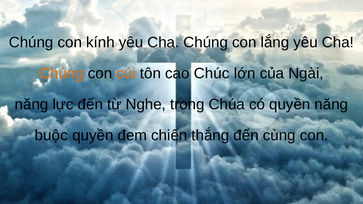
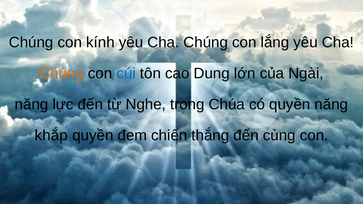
cúi colour: orange -> blue
Chúc: Chúc -> Dung
buộc: buộc -> khắp
